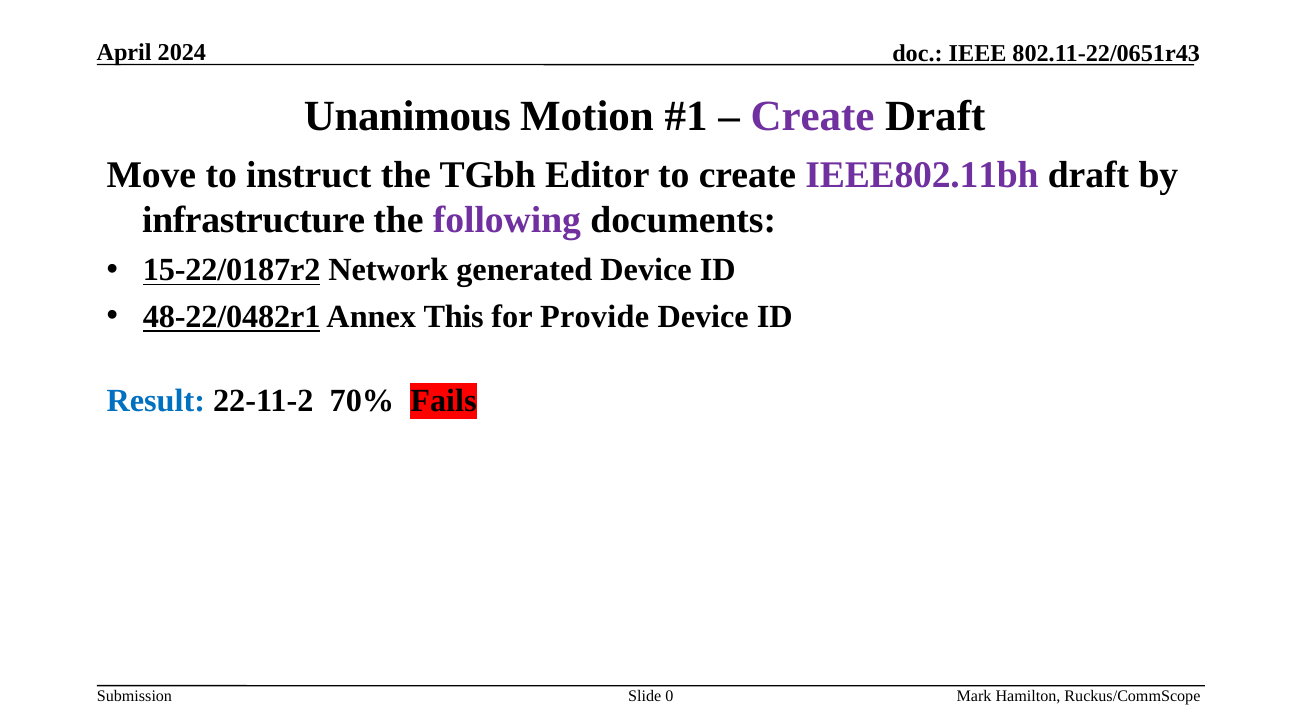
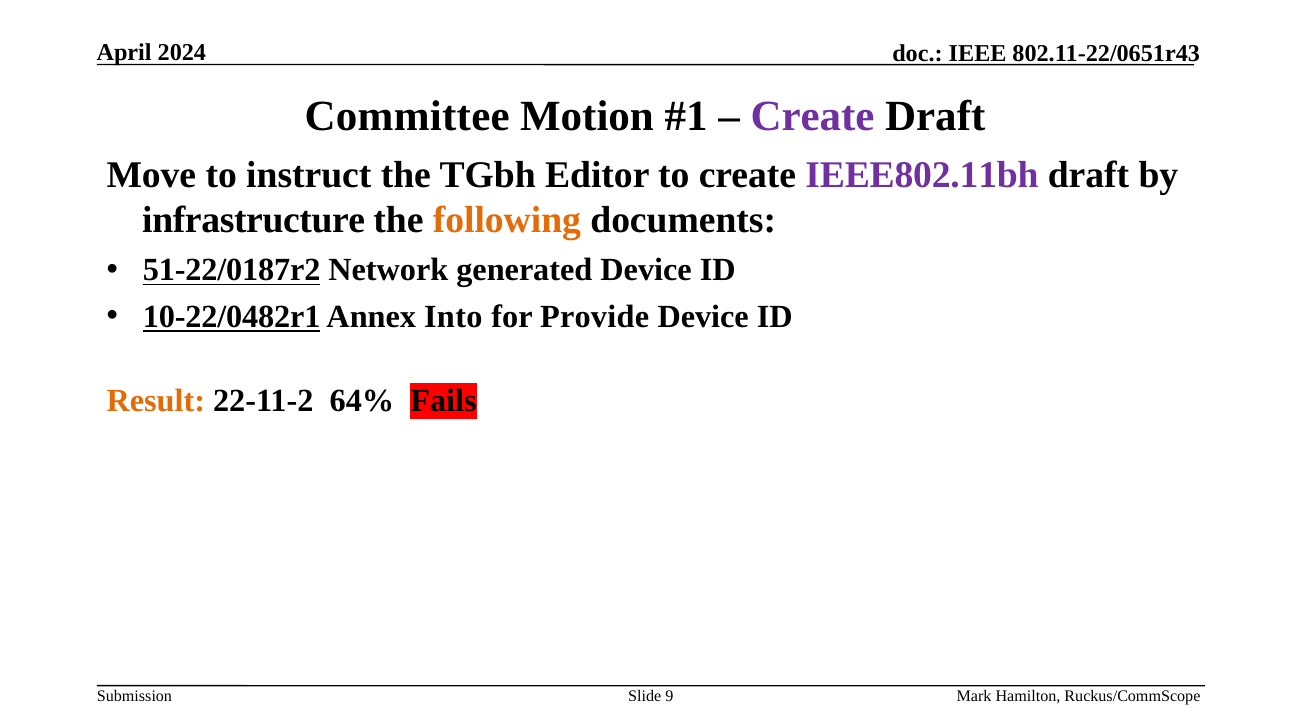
Unanimous: Unanimous -> Committee
following colour: purple -> orange
15-22/0187r2: 15-22/0187r2 -> 51-22/0187r2
48-22/0482r1: 48-22/0482r1 -> 10-22/0482r1
This: This -> Into
Result colour: blue -> orange
70%: 70% -> 64%
0: 0 -> 9
